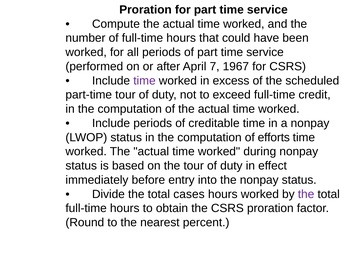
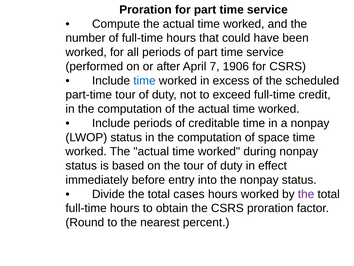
1967: 1967 -> 1906
time at (144, 80) colour: purple -> blue
efforts: efforts -> space
